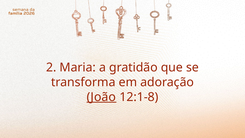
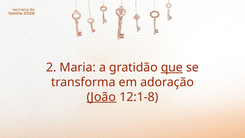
que underline: none -> present
